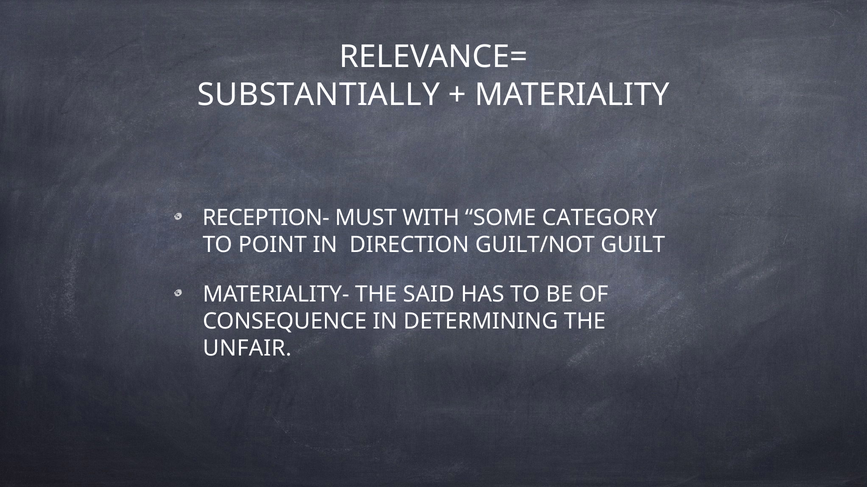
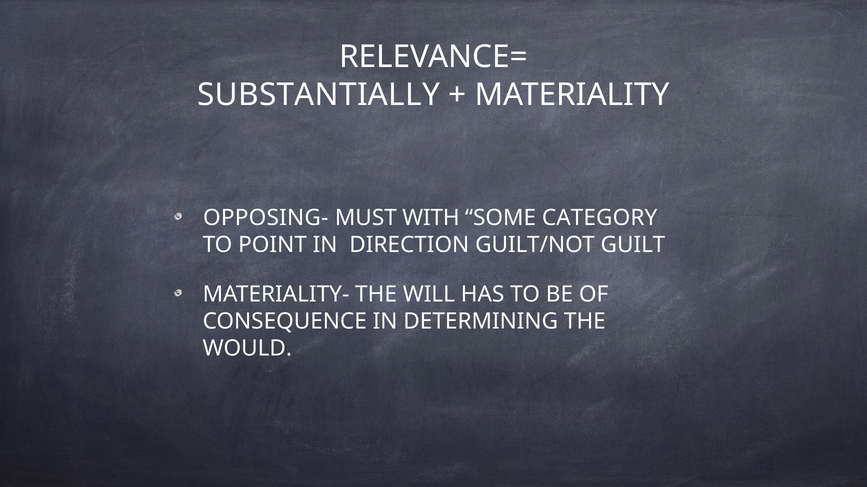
RECEPTION-: RECEPTION- -> OPPOSING-
SAID: SAID -> WILL
UNFAIR: UNFAIR -> WOULD
